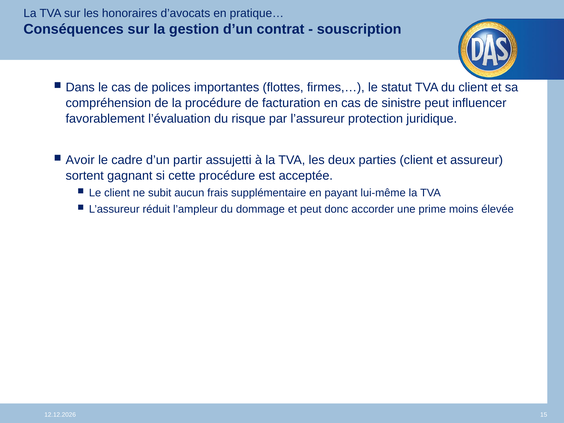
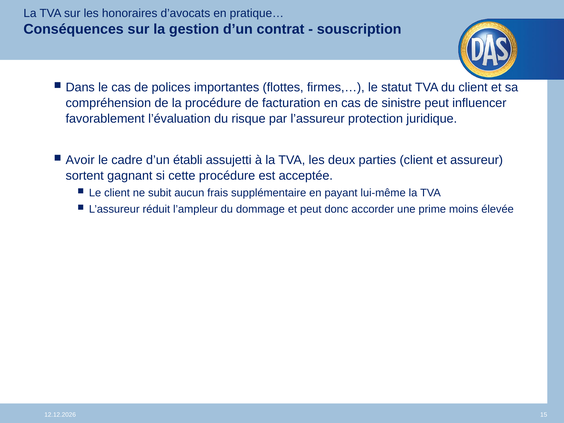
partir: partir -> établi
